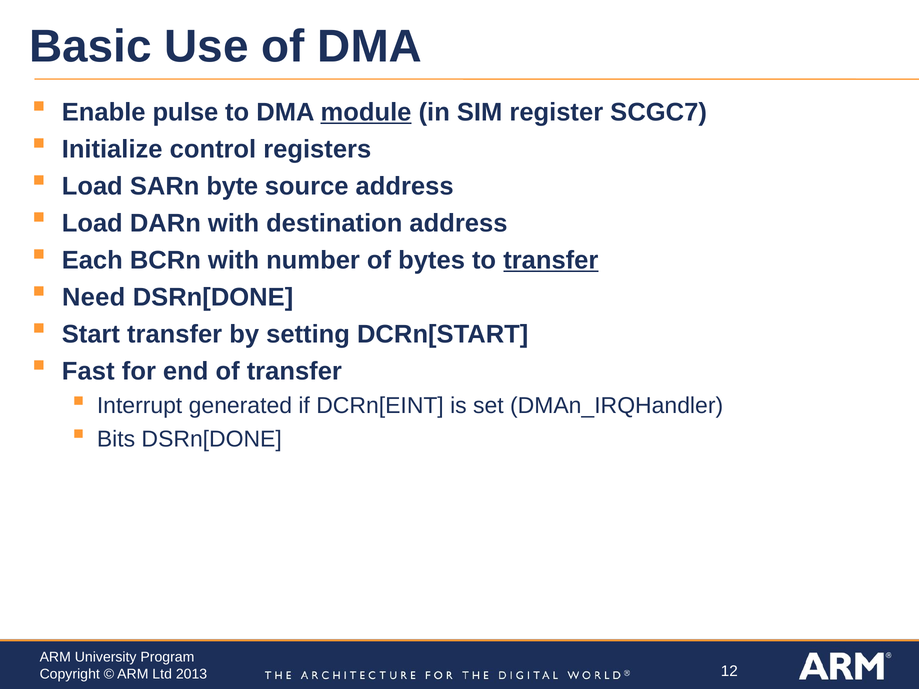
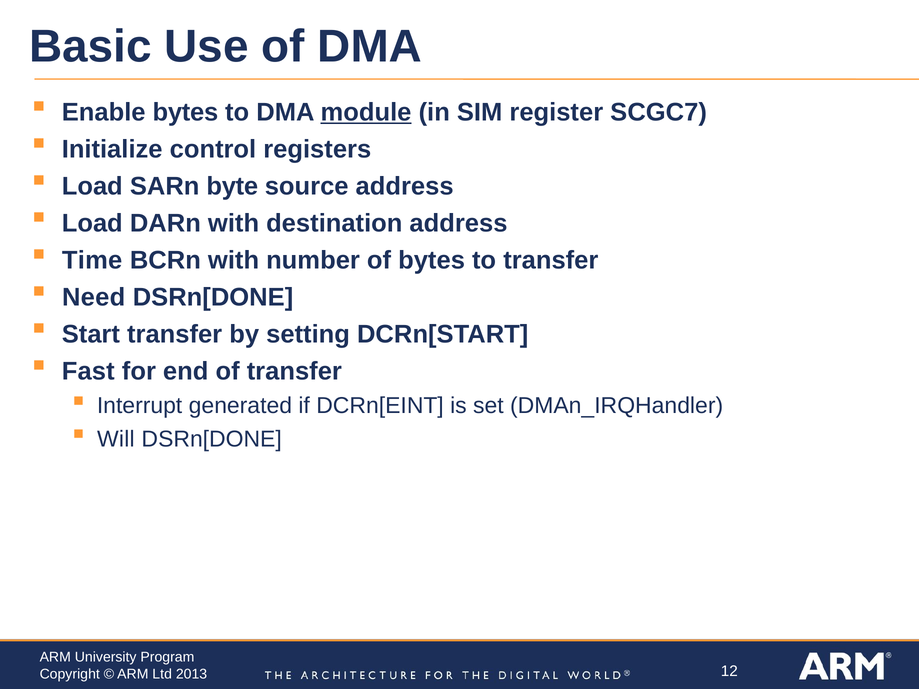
Enable pulse: pulse -> bytes
Each: Each -> Time
transfer at (551, 260) underline: present -> none
Bits: Bits -> Will
